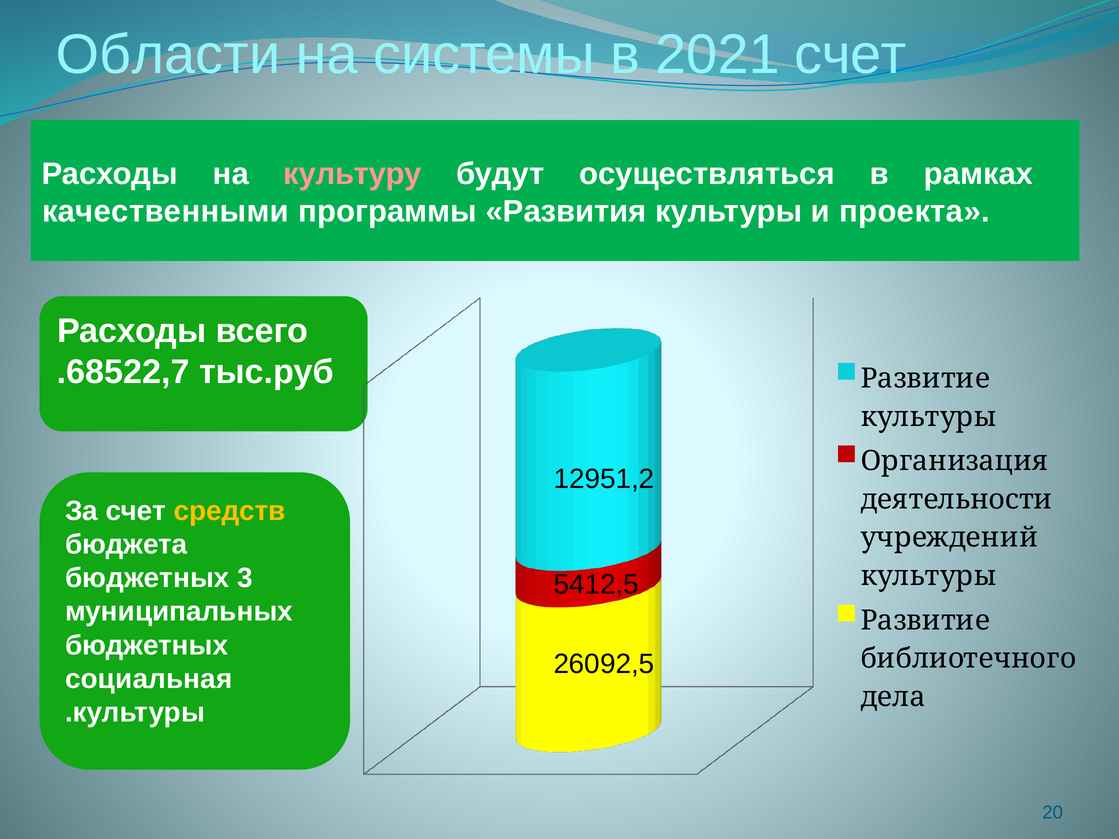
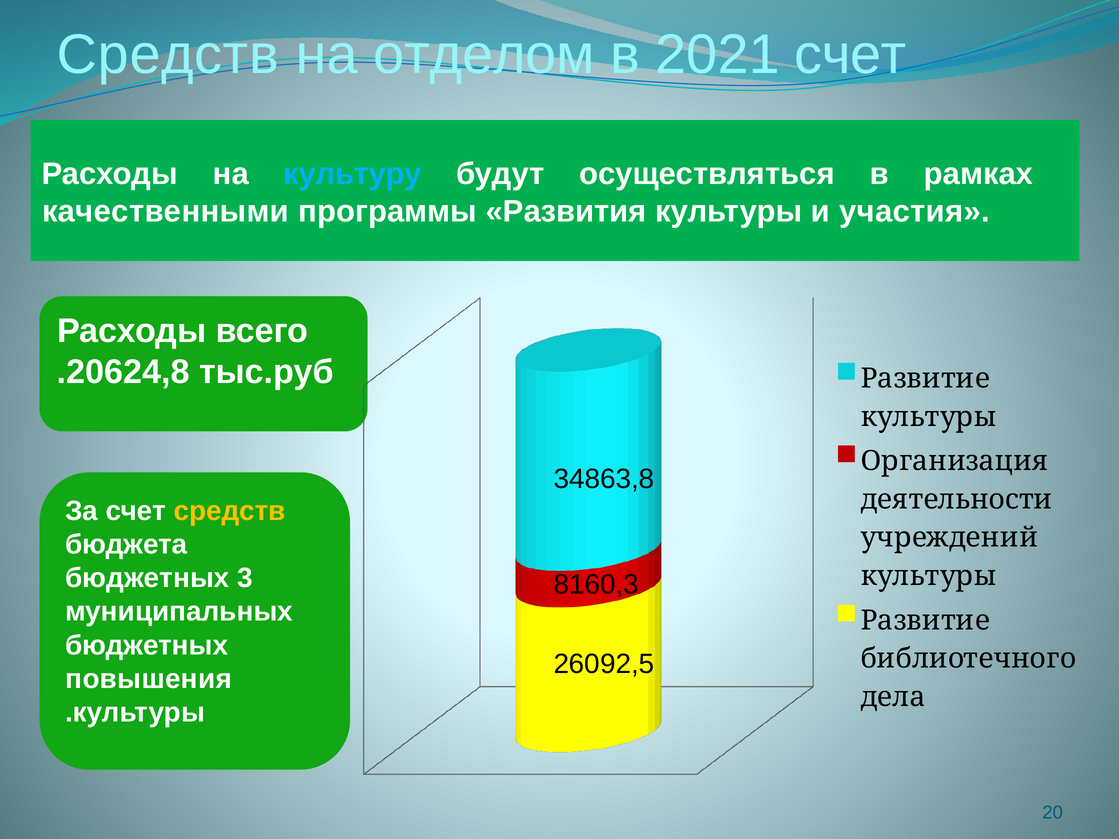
Области at (168, 55): Области -> Средств
системы: системы -> отделом
культуру colour: pink -> light blue
проекта: проекта -> участия
68522,7: 68522,7 -> 20624,8
12951,2: 12951,2 -> 34863,8
5412,5: 5412,5 -> 8160,3
социальная: социальная -> повышения
